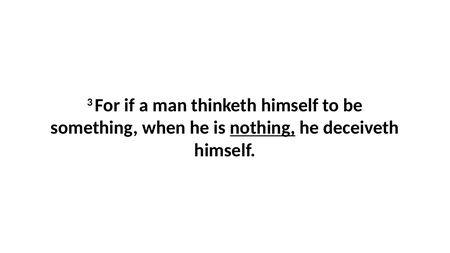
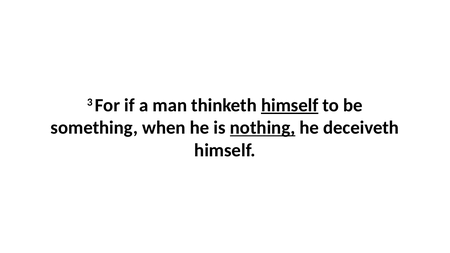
himself at (290, 105) underline: none -> present
